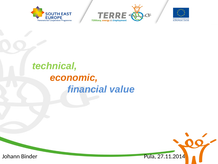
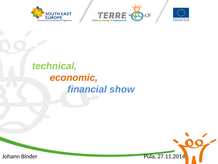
value: value -> show
